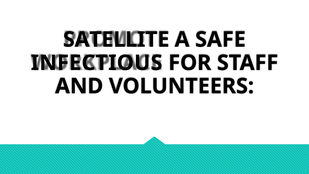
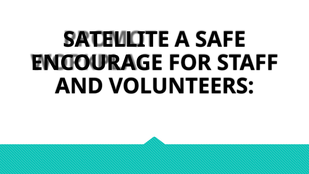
INFECTIOUS: INFECTIOUS -> ENCOURAGE
